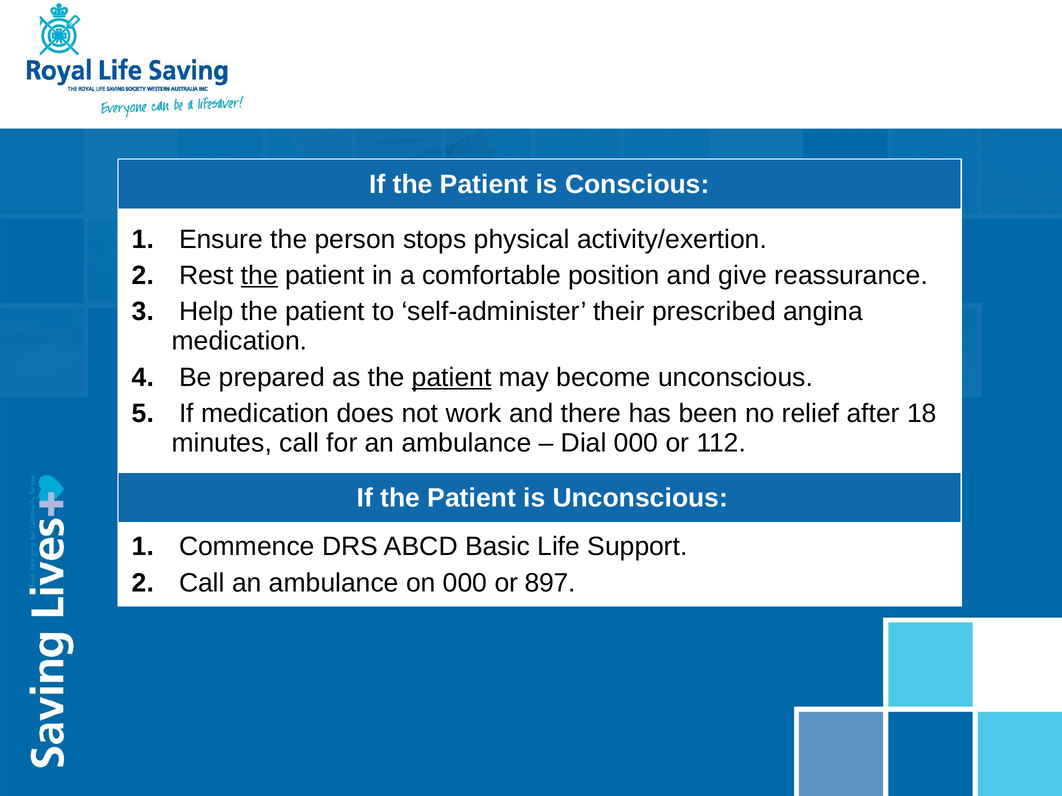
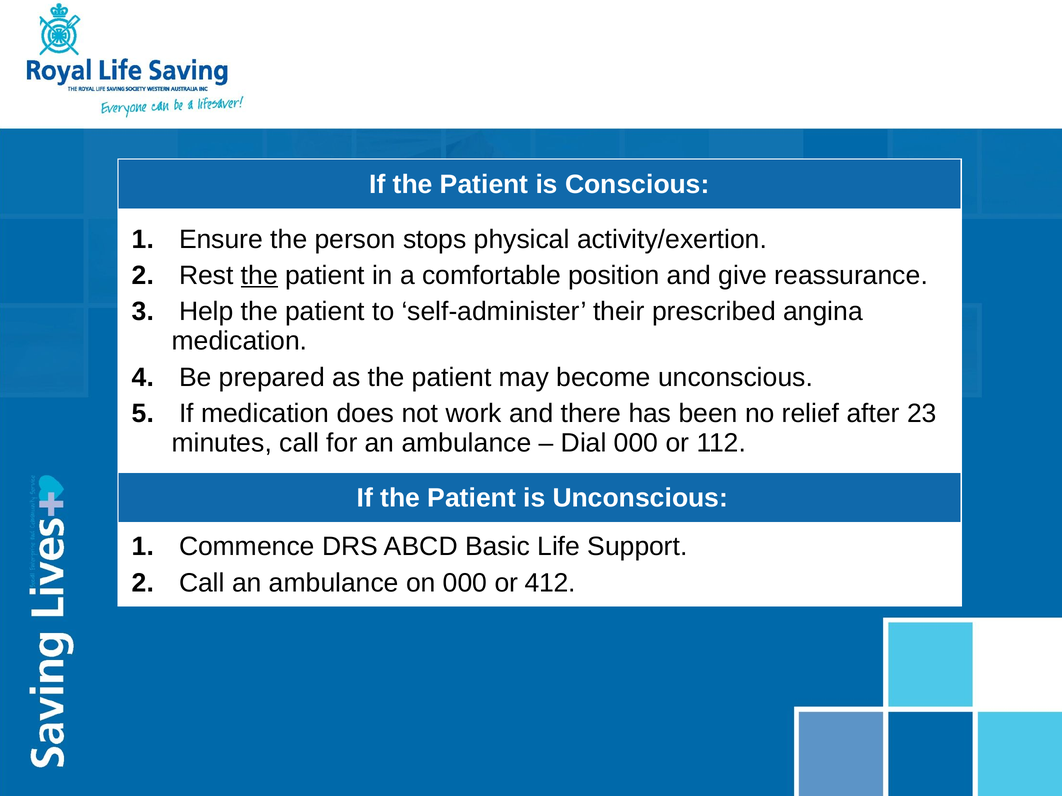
patient at (452, 377) underline: present -> none
18: 18 -> 23
897: 897 -> 412
